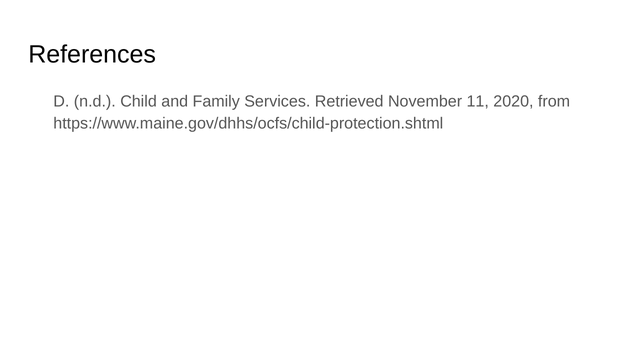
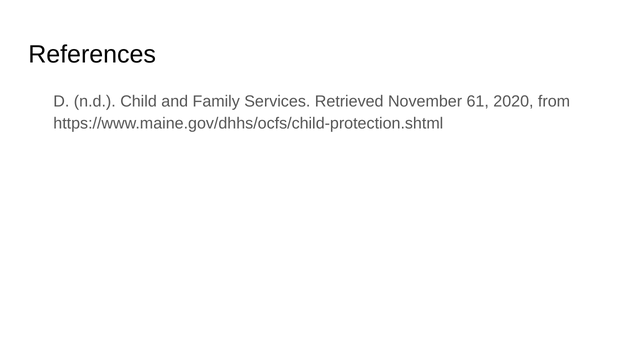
11: 11 -> 61
